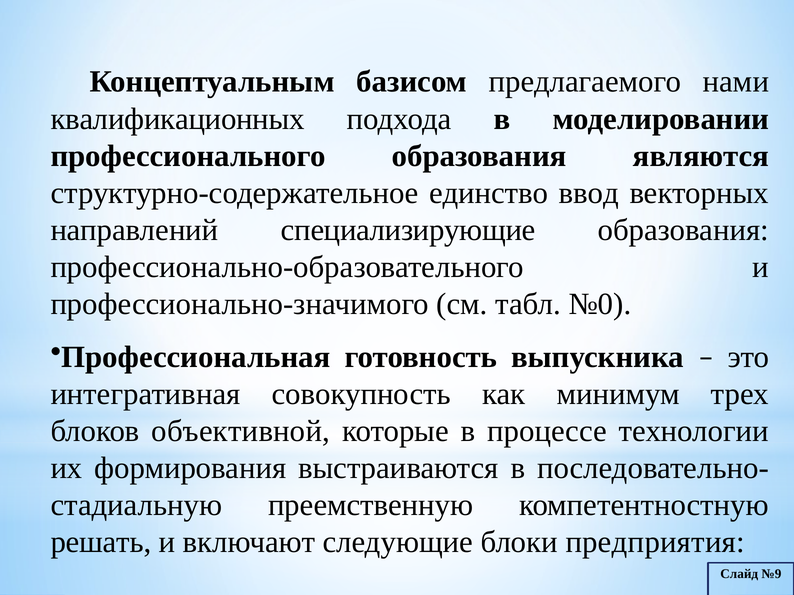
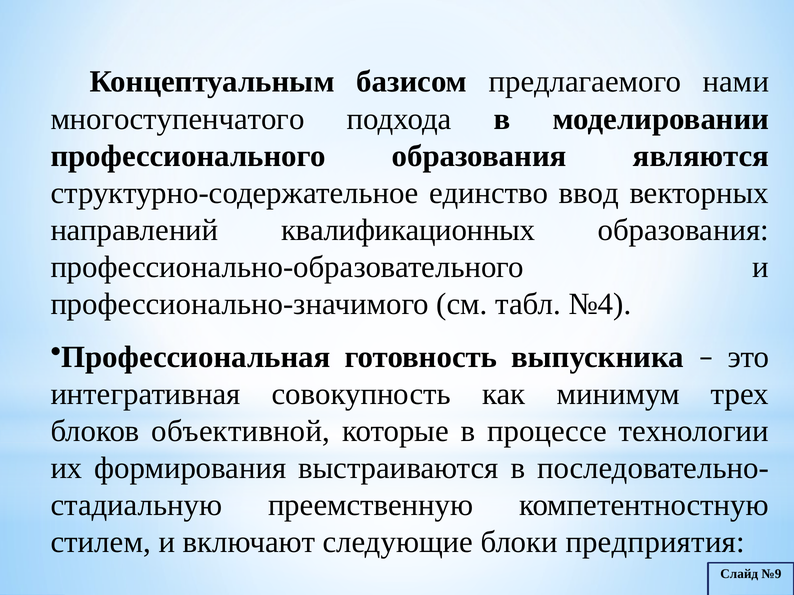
квалификационных: квалификационных -> многоступенчатого
специализирующие: специализирующие -> квалификационных
№0: №0 -> №4
решать: решать -> стилем
